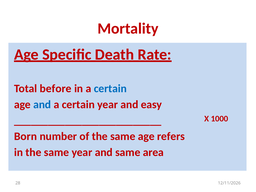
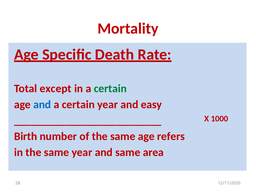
before: before -> except
certain at (110, 89) colour: blue -> green
Born: Born -> Birth
